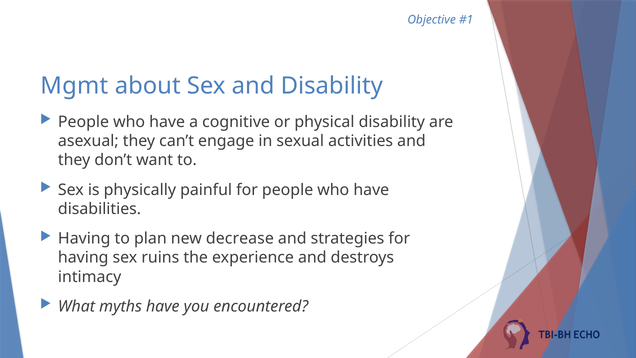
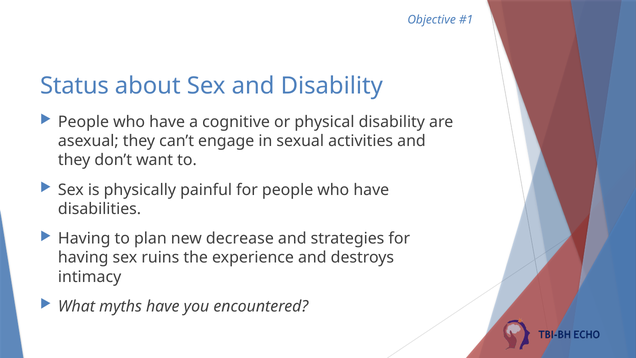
Mgmt: Mgmt -> Status
